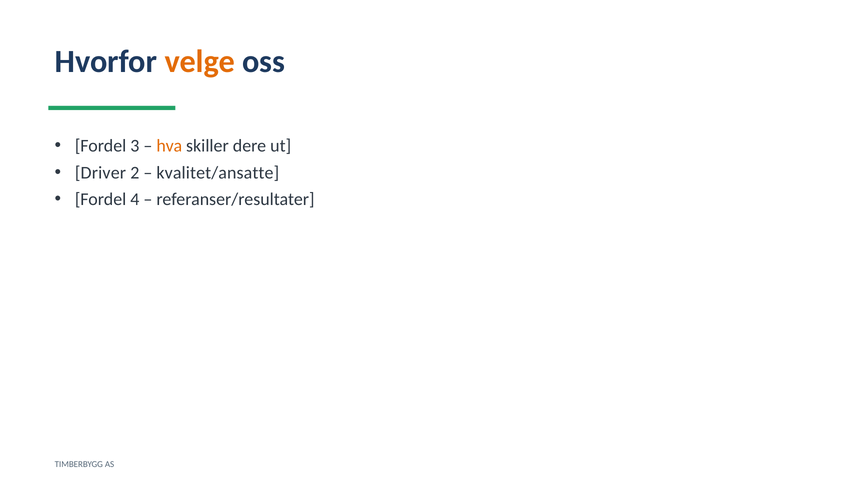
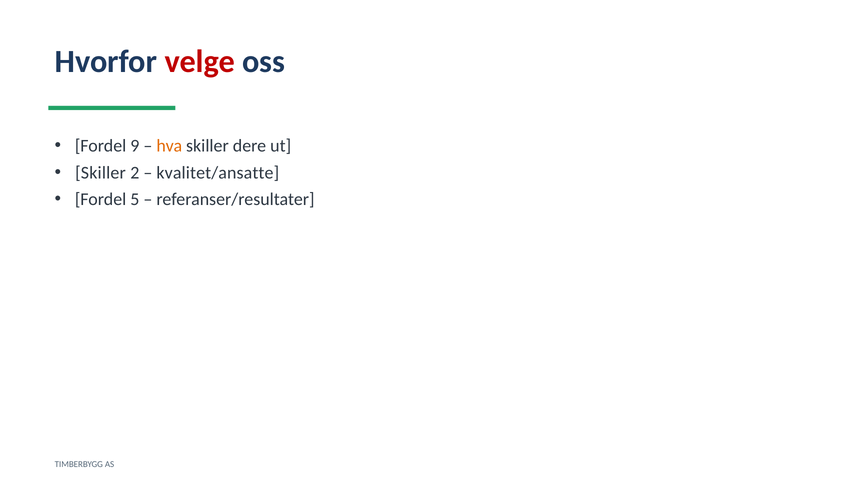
velge colour: orange -> red
3: 3 -> 9
Driver at (100, 173): Driver -> Skiller
4: 4 -> 5
